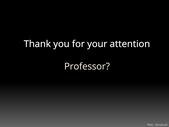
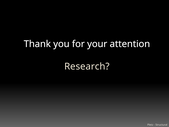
Professor: Professor -> Research
